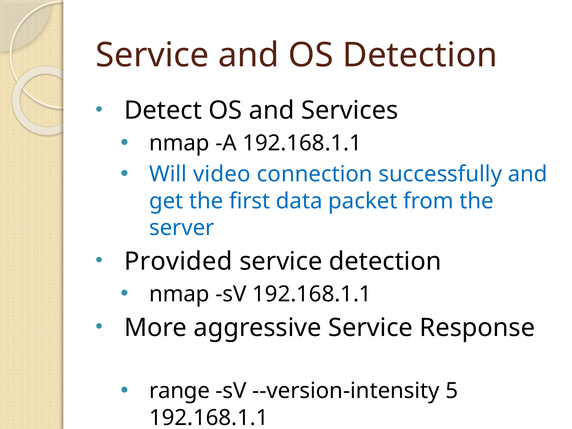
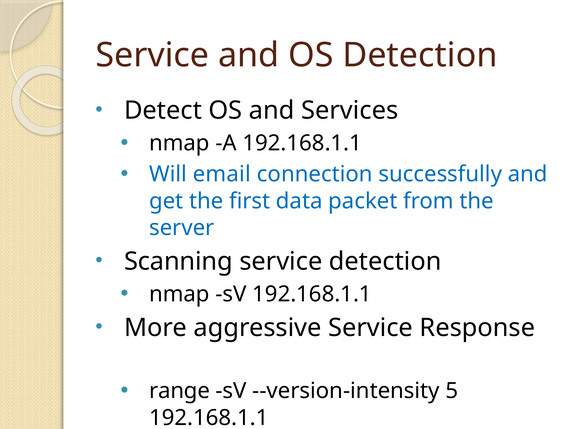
video: video -> email
Provided: Provided -> Scanning
